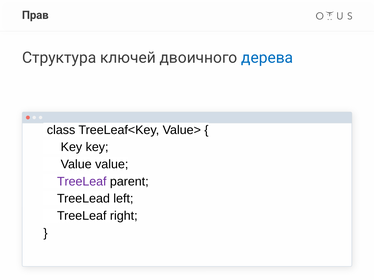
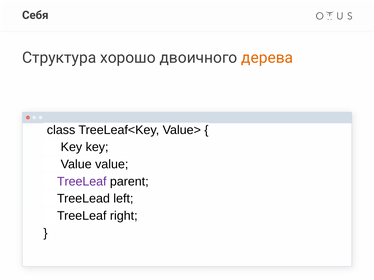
Прав: Прав -> Себя
ключей: ключей -> хорошо
дерева colour: blue -> orange
